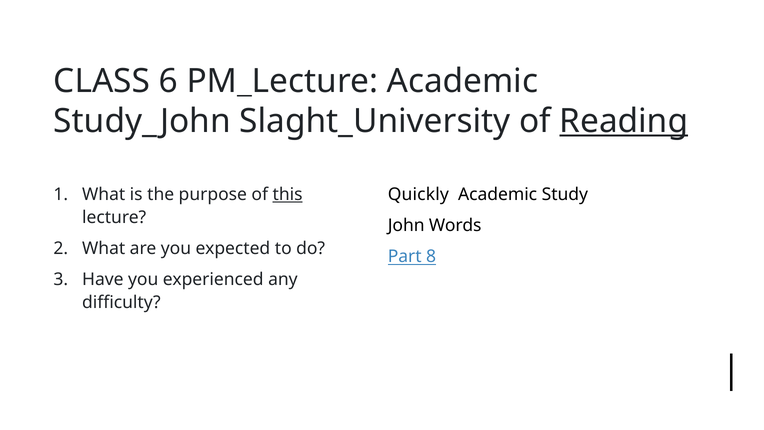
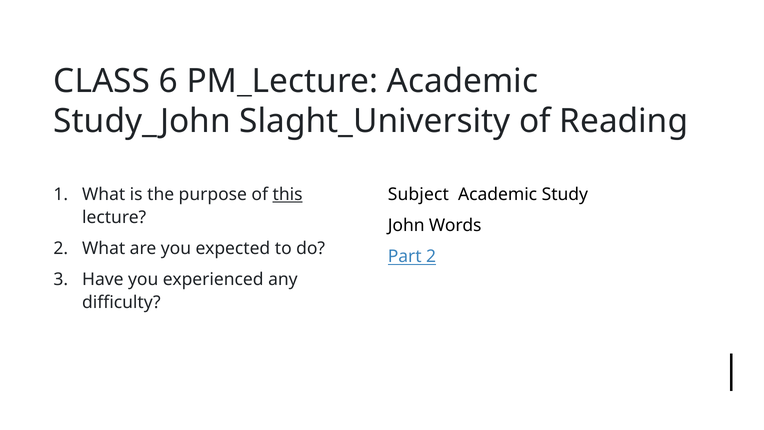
Reading underline: present -> none
Quickly: Quickly -> Subject
Part 8: 8 -> 2
